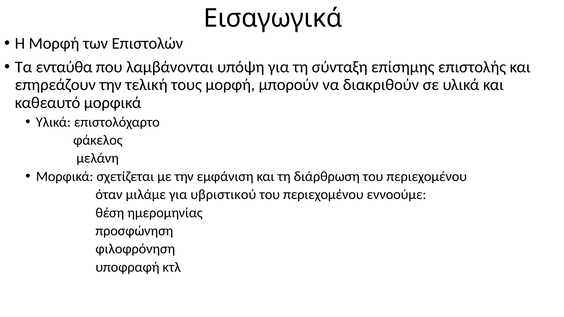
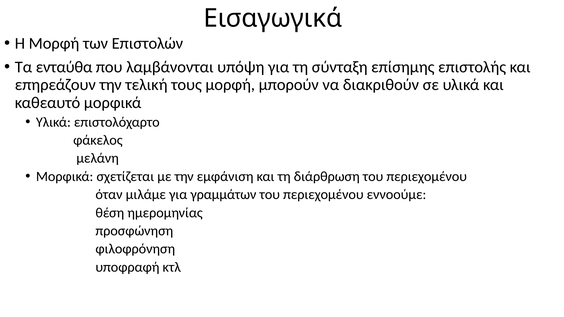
υβριστικού: υβριστικού -> γραμμάτων
